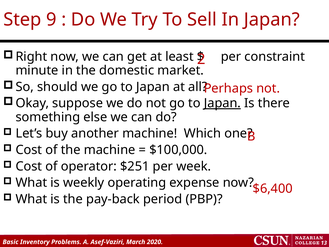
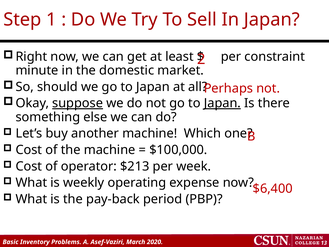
9: 9 -> 1
suppose underline: none -> present
$251: $251 -> $213
